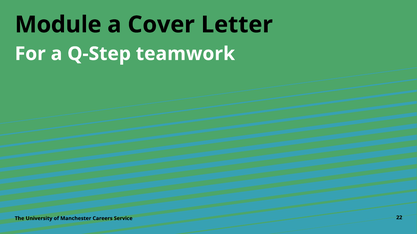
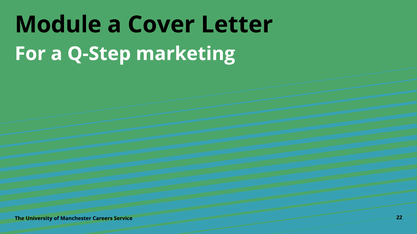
teamwork: teamwork -> marketing
